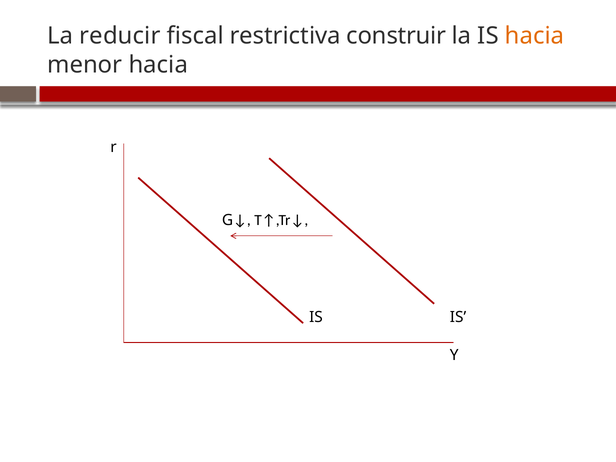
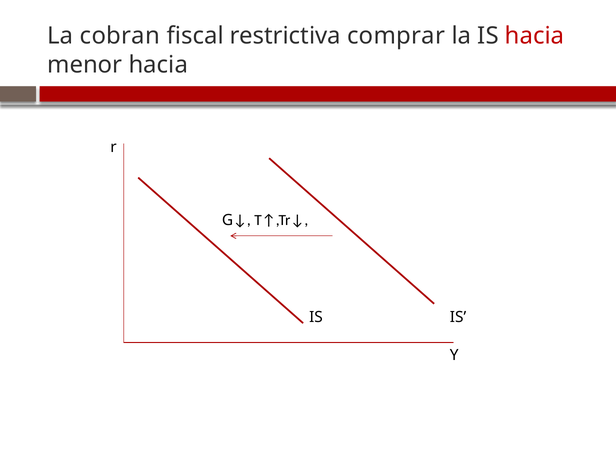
reducir: reducir -> cobran
construir: construir -> comprar
hacia at (535, 36) colour: orange -> red
